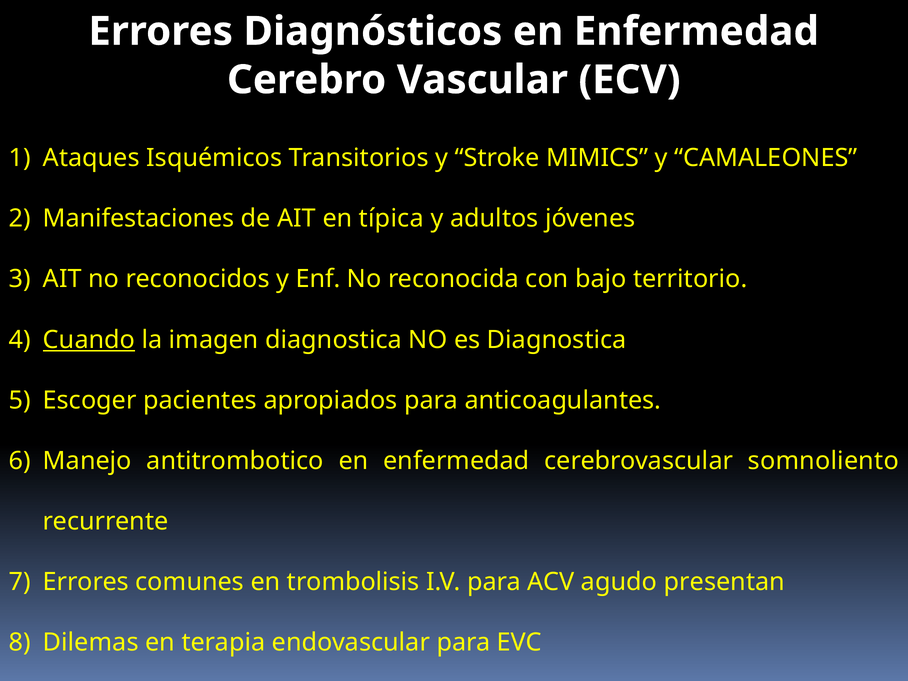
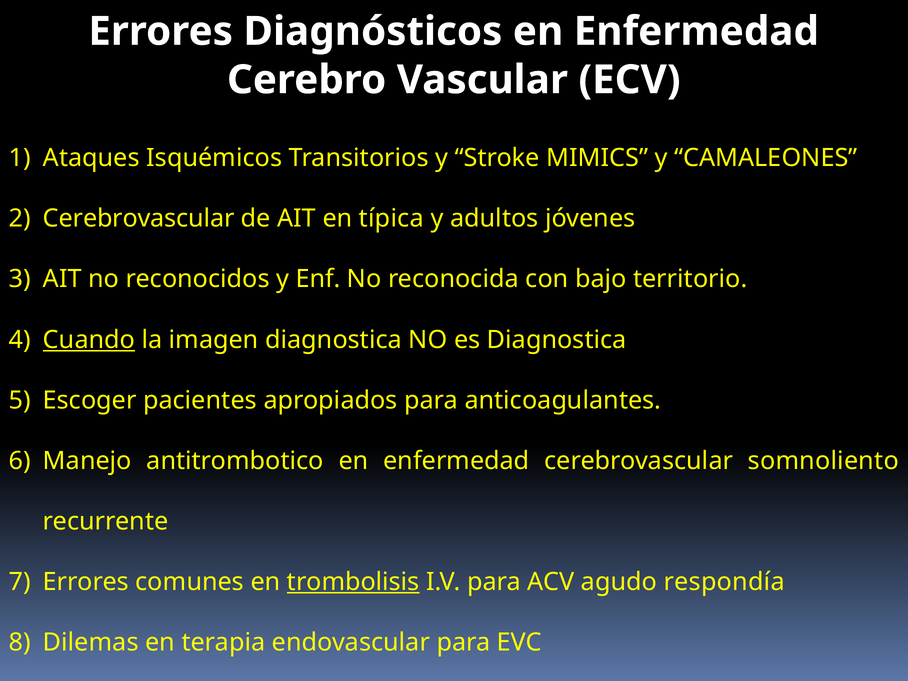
Manifestaciones at (139, 219): Manifestaciones -> Cerebrovascular
trombolisis underline: none -> present
presentan: presentan -> respondía
